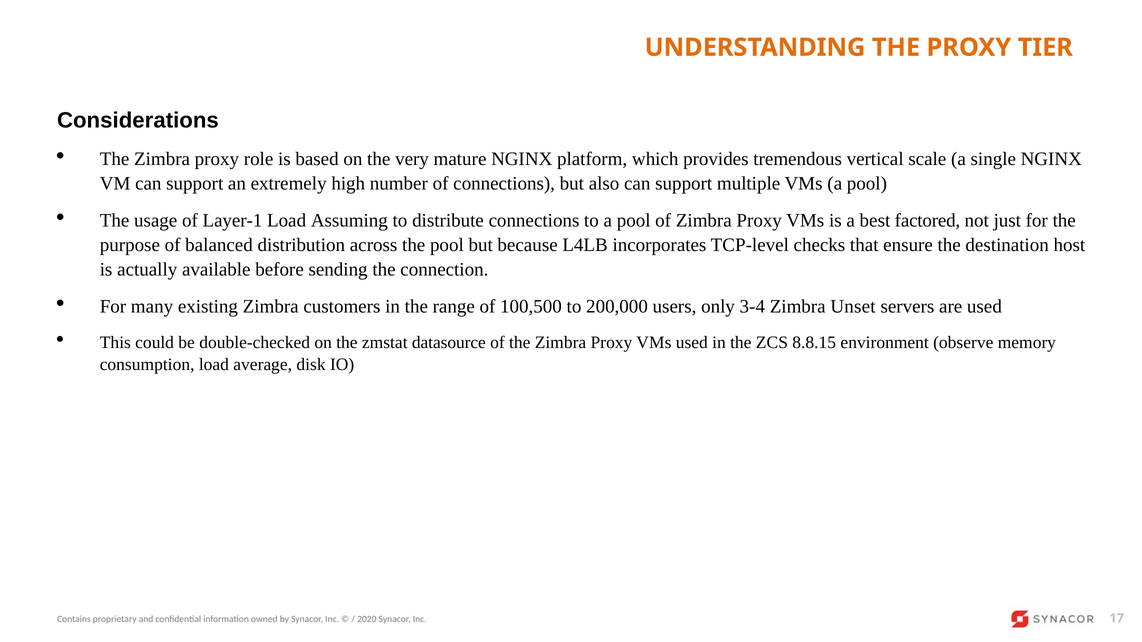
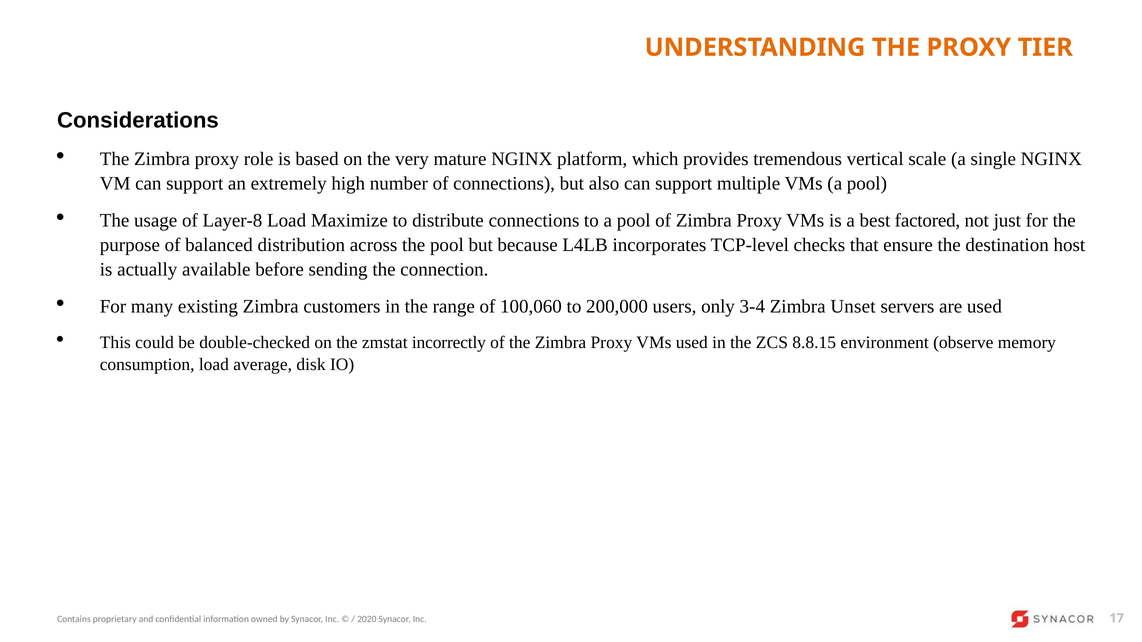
Layer-1: Layer-1 -> Layer-8
Assuming: Assuming -> Maximize
100,500: 100,500 -> 100,060
datasource: datasource -> incorrectly
